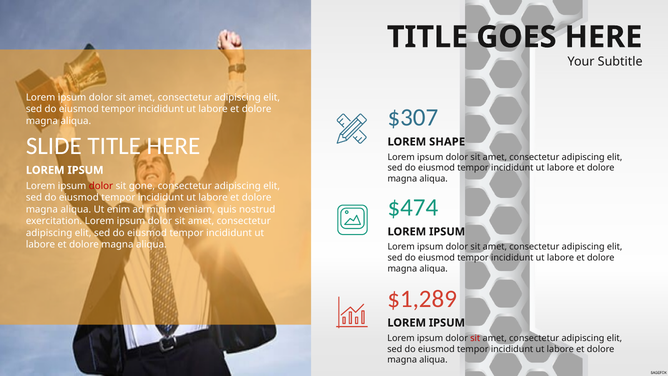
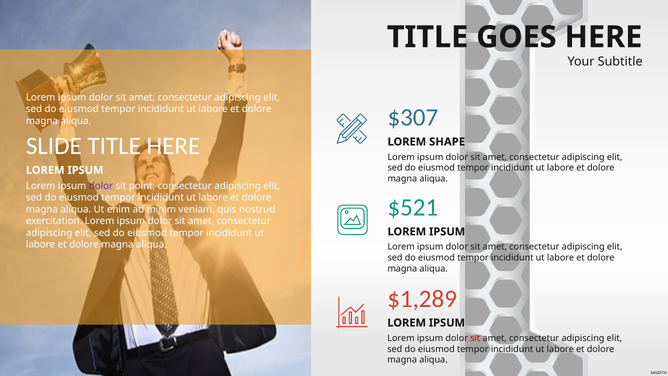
dolor at (101, 186) colour: red -> purple
gone: gone -> point
$474: $474 -> $521
